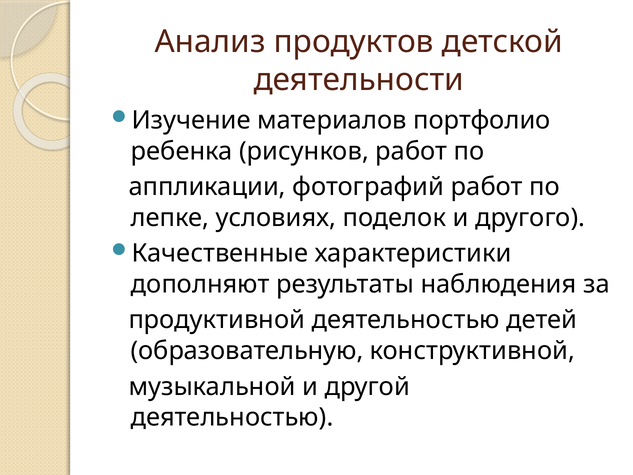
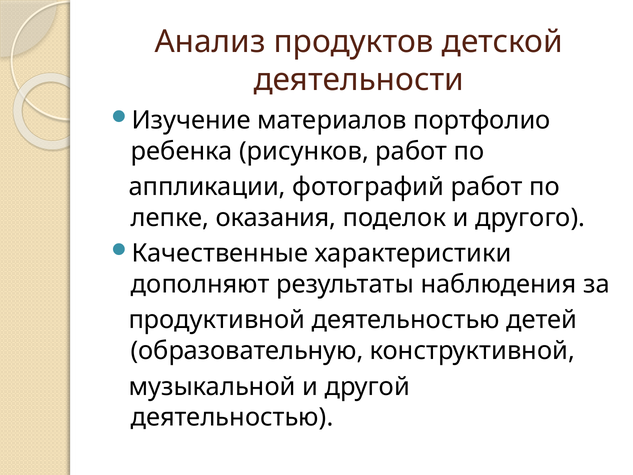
условиях: условиях -> оказания
